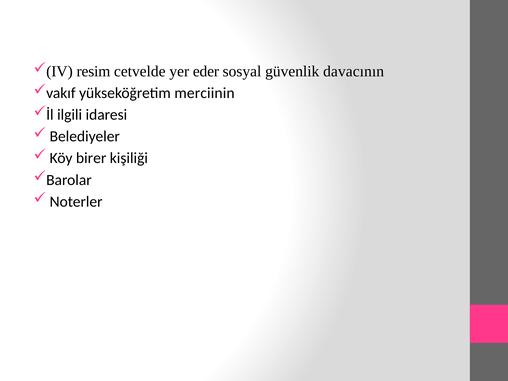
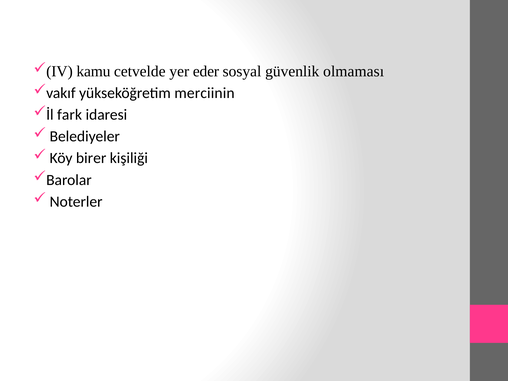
resim: resim -> kamu
davacının: davacının -> olmaması
ilgili: ilgili -> fark
